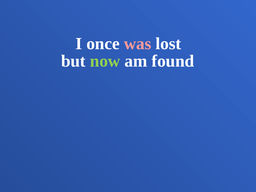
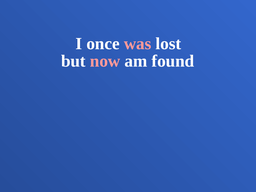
now colour: light green -> pink
